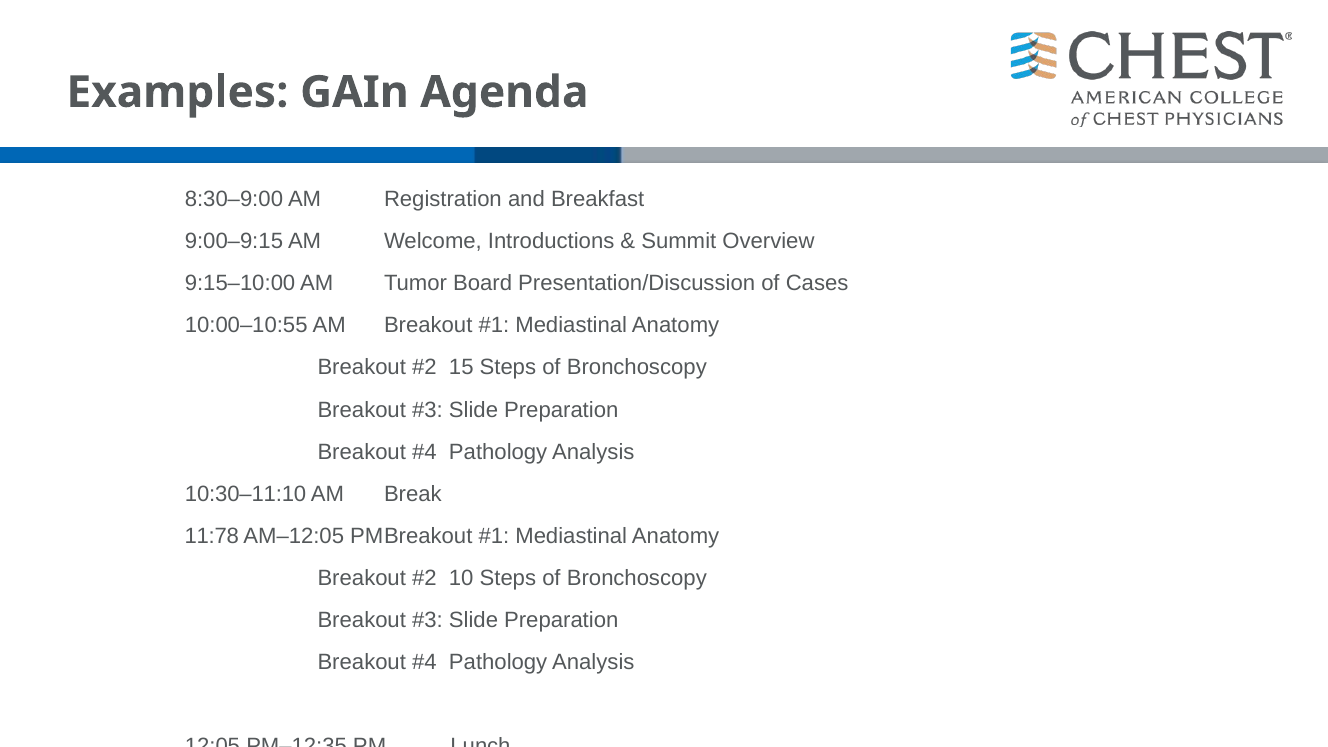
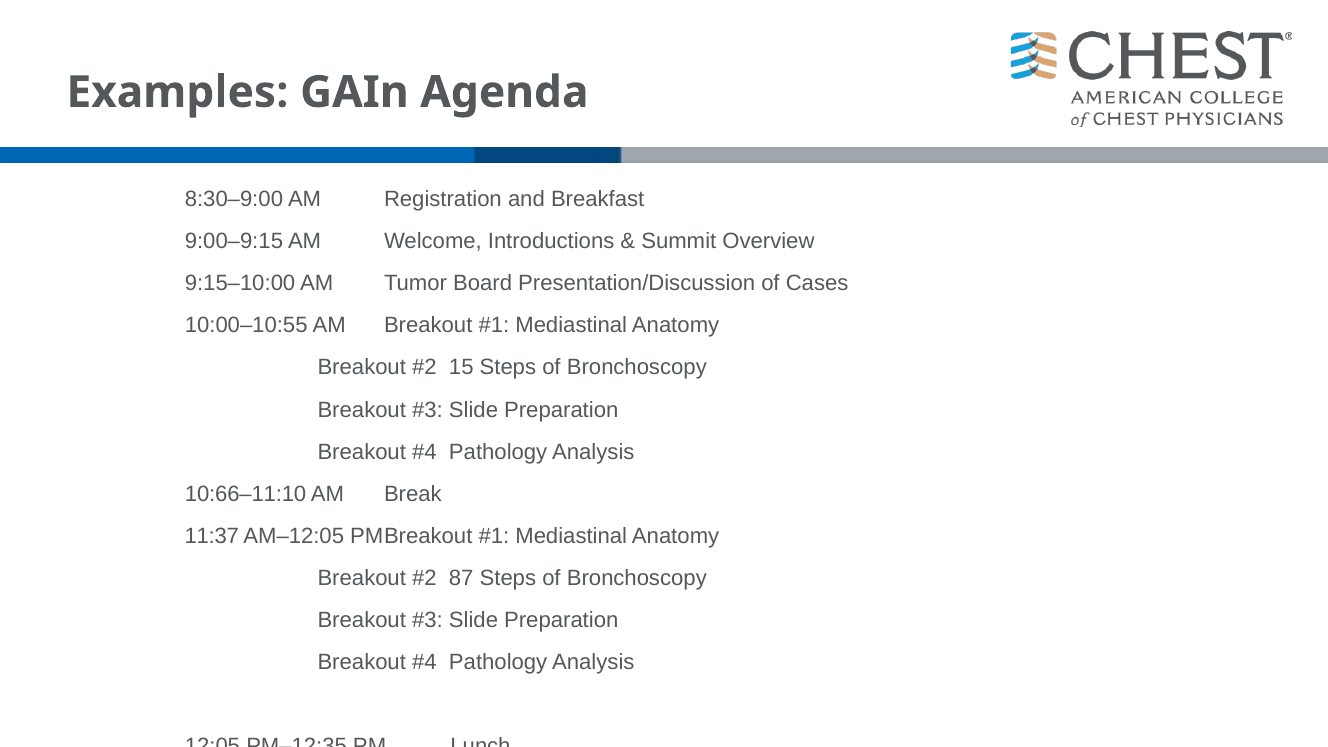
10:30–11:10: 10:30–11:10 -> 10:66–11:10
11:78: 11:78 -> 11:37
10: 10 -> 87
